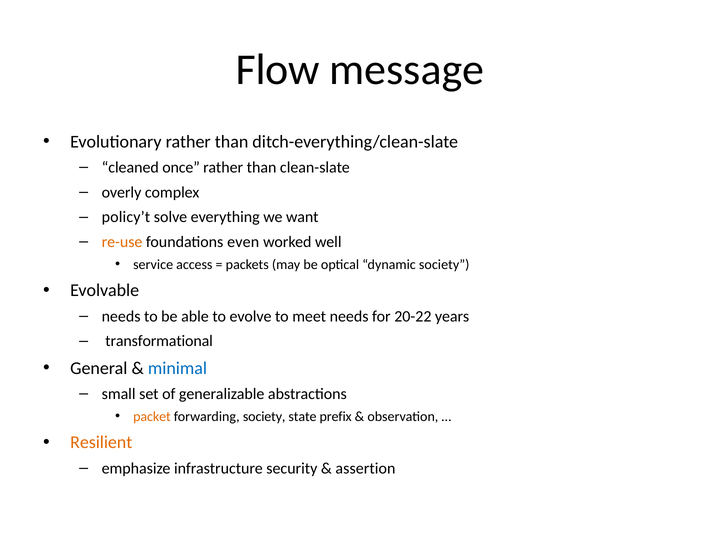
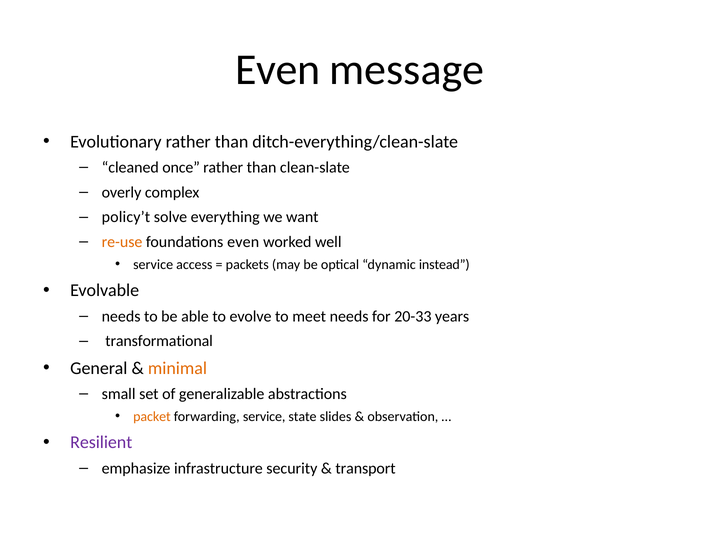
Flow at (278, 70): Flow -> Even
dynamic society: society -> instead
20-22: 20-22 -> 20-33
minimal colour: blue -> orange
forwarding society: society -> service
prefix: prefix -> slides
Resilient colour: orange -> purple
assertion: assertion -> transport
